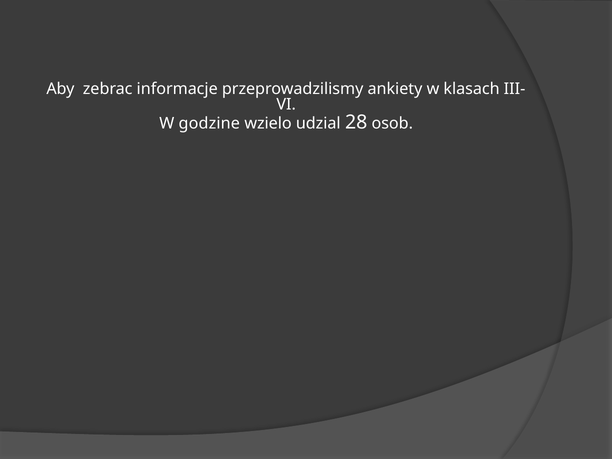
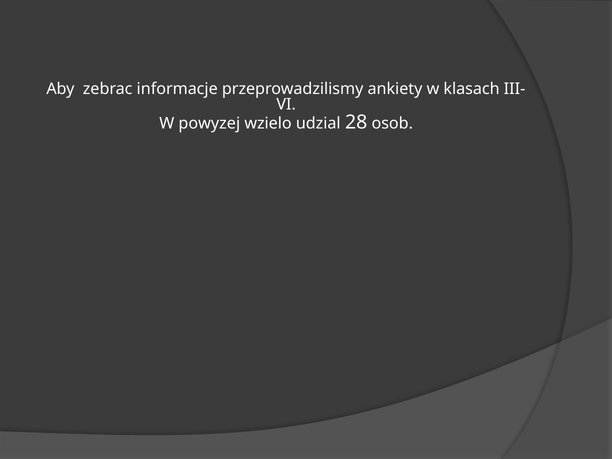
godzine: godzine -> powyzej
